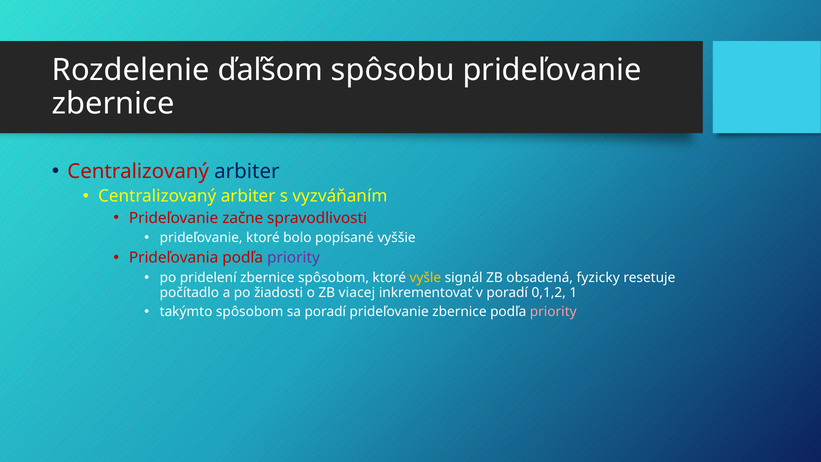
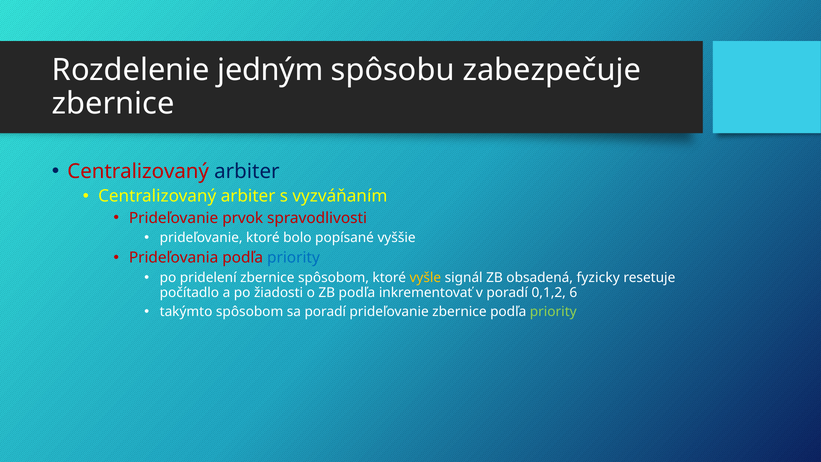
ďaľšom: ďaľšom -> jedným
spôsobu prideľovanie: prideľovanie -> zabezpečuje
začne: začne -> prvok
priority at (293, 258) colour: purple -> blue
ZB viacej: viacej -> podľa
1: 1 -> 6
priority at (553, 311) colour: pink -> light green
